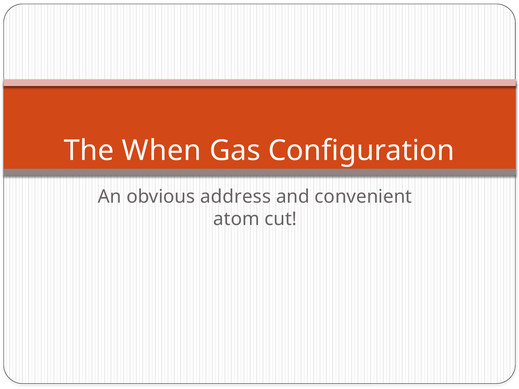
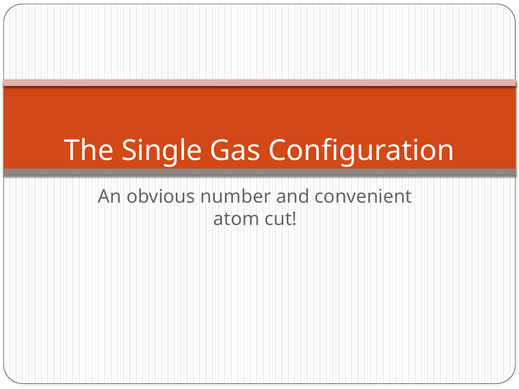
When: When -> Single
address: address -> number
